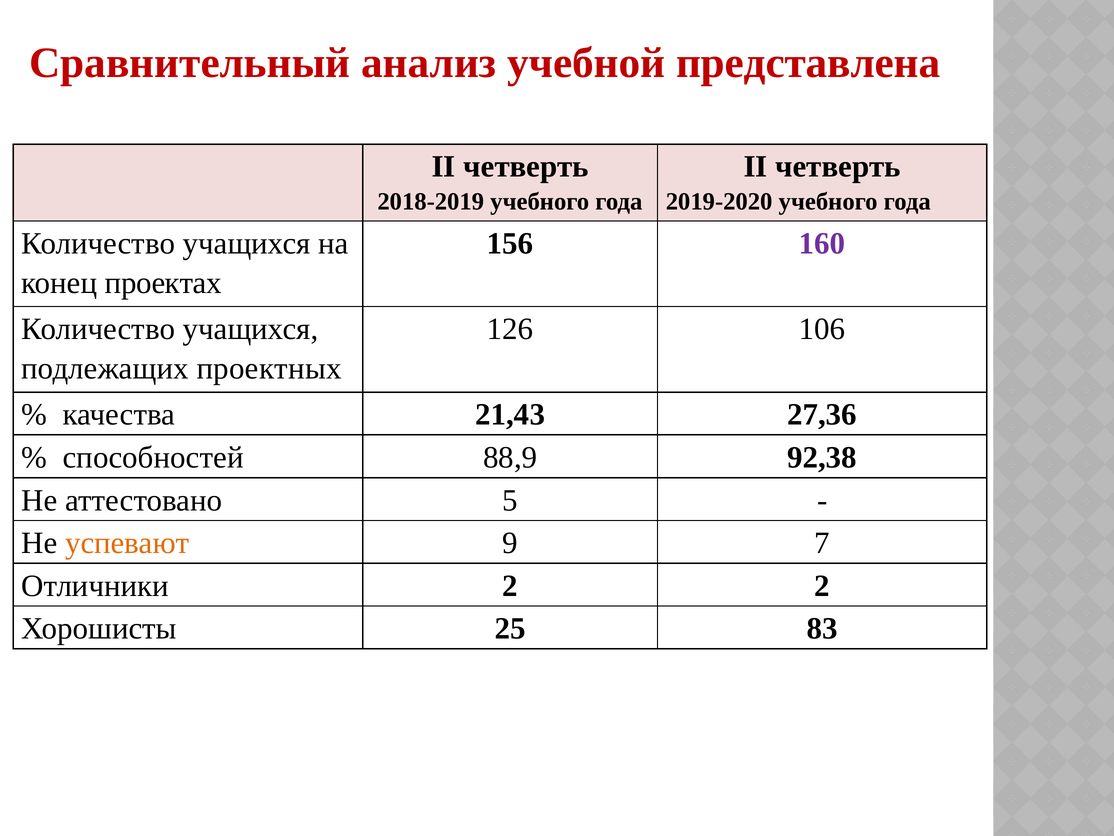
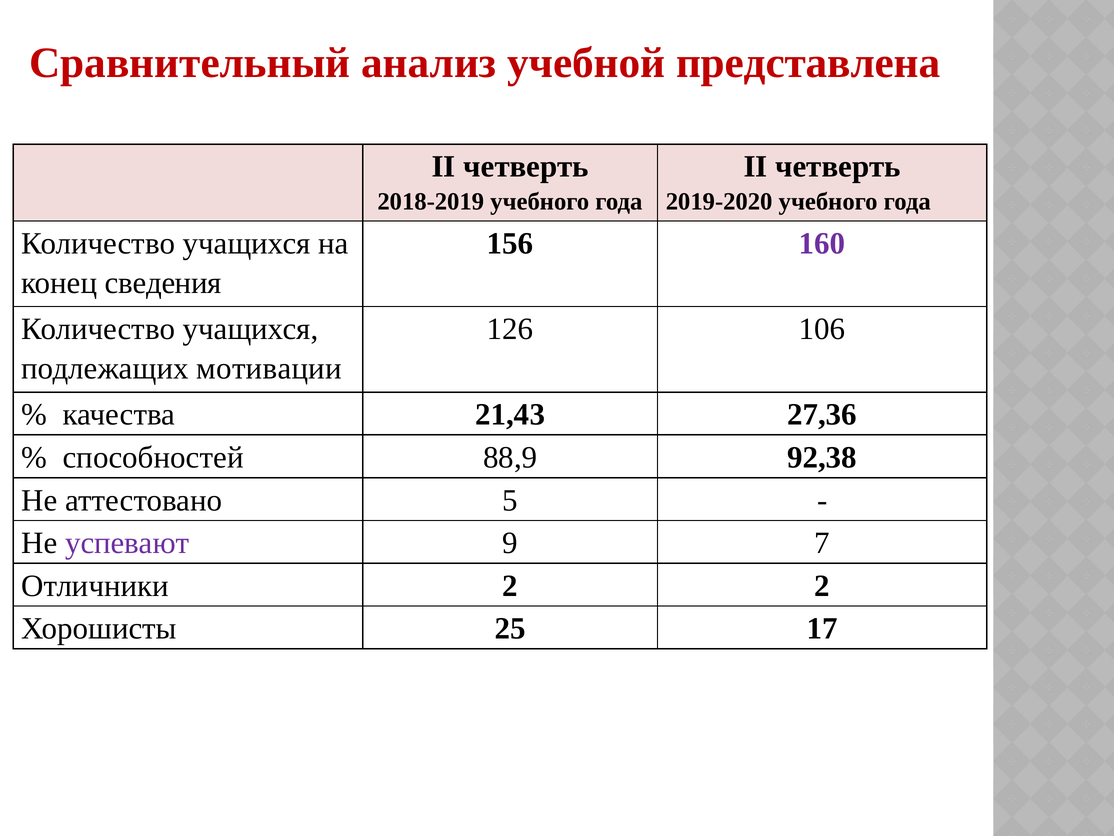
проектах: проектах -> сведения
проектных: проектных -> мотивации
успевают colour: orange -> purple
83: 83 -> 17
